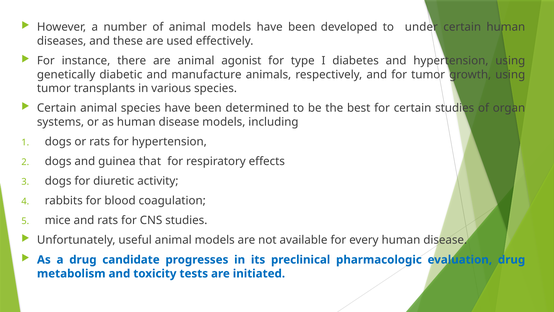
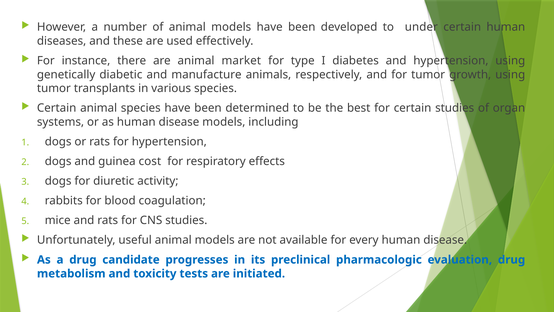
agonist: agonist -> market
that: that -> cost
